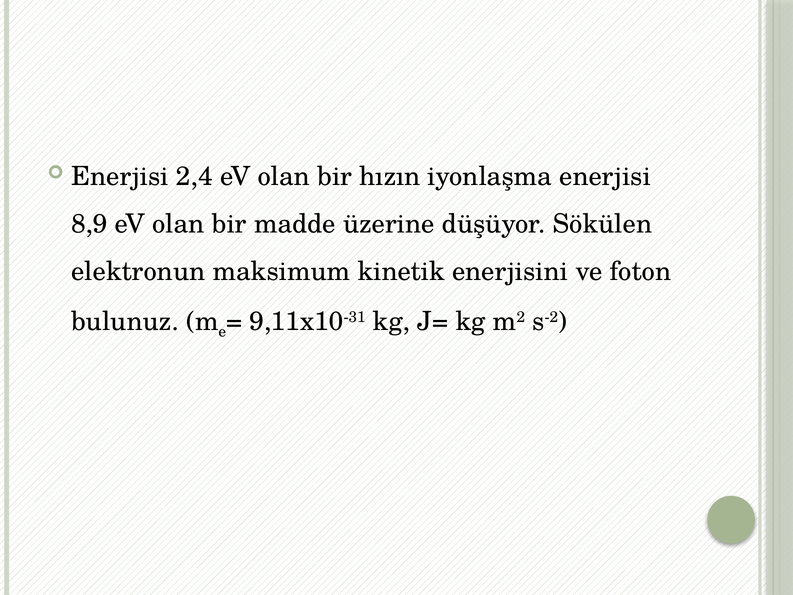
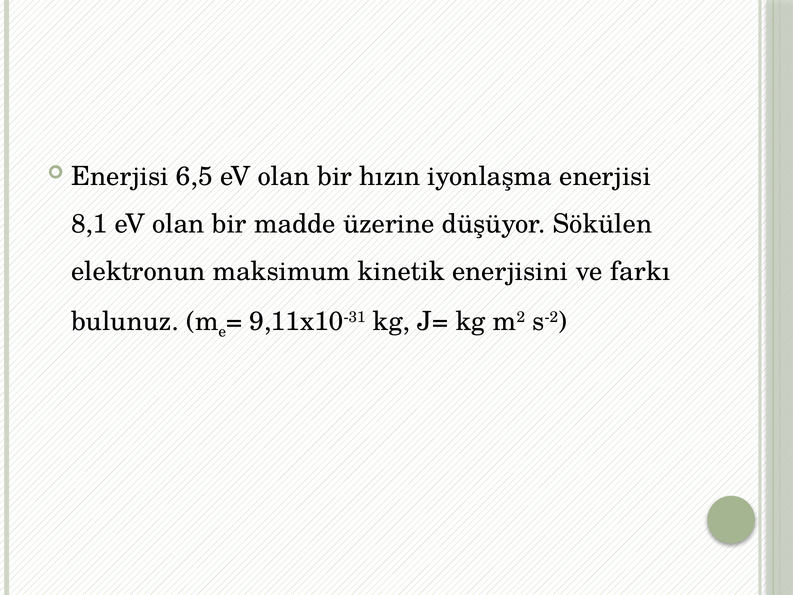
2,4: 2,4 -> 6,5
8,9: 8,9 -> 8,1
foton: foton -> farkı
